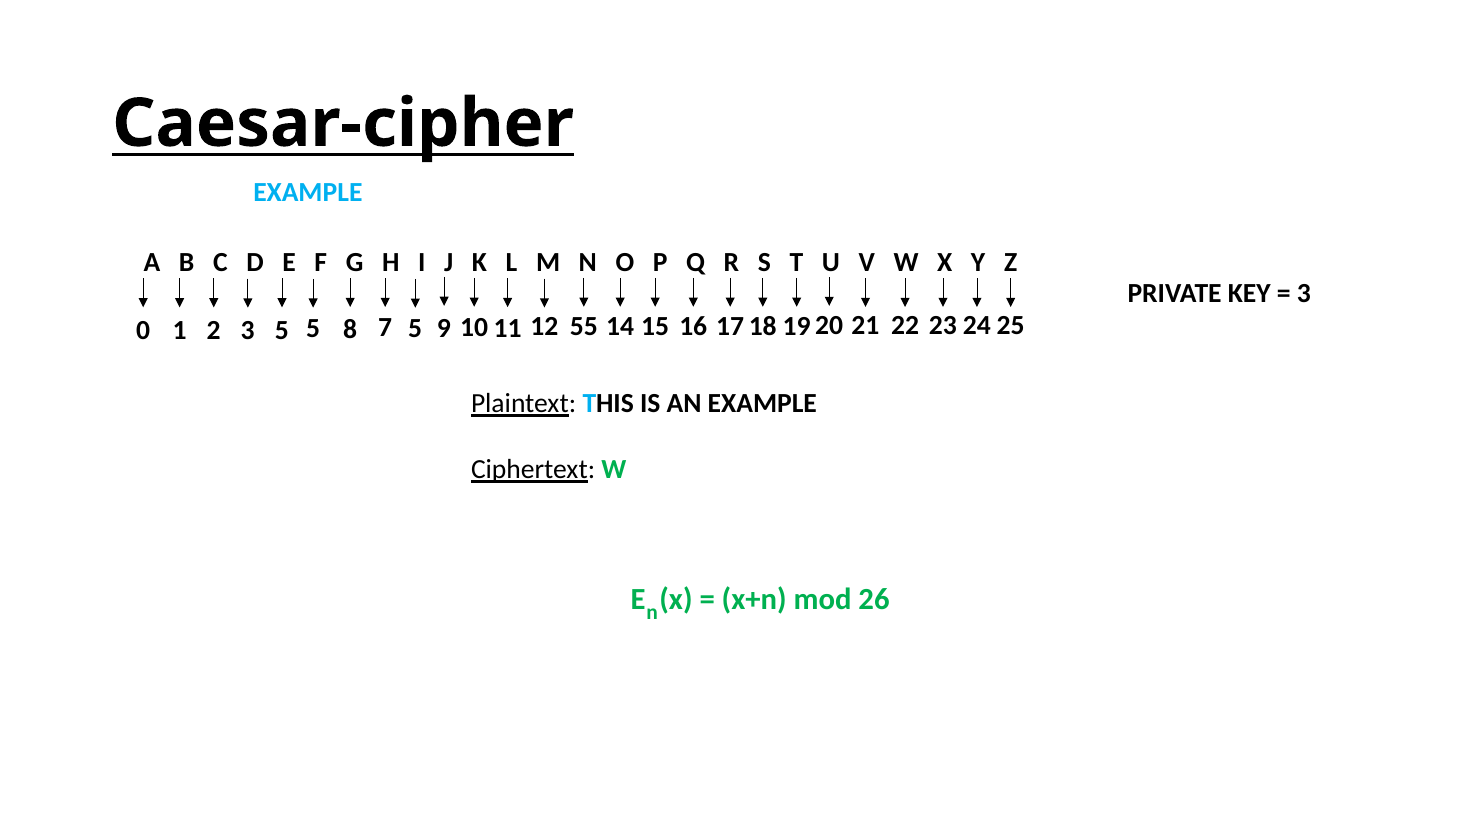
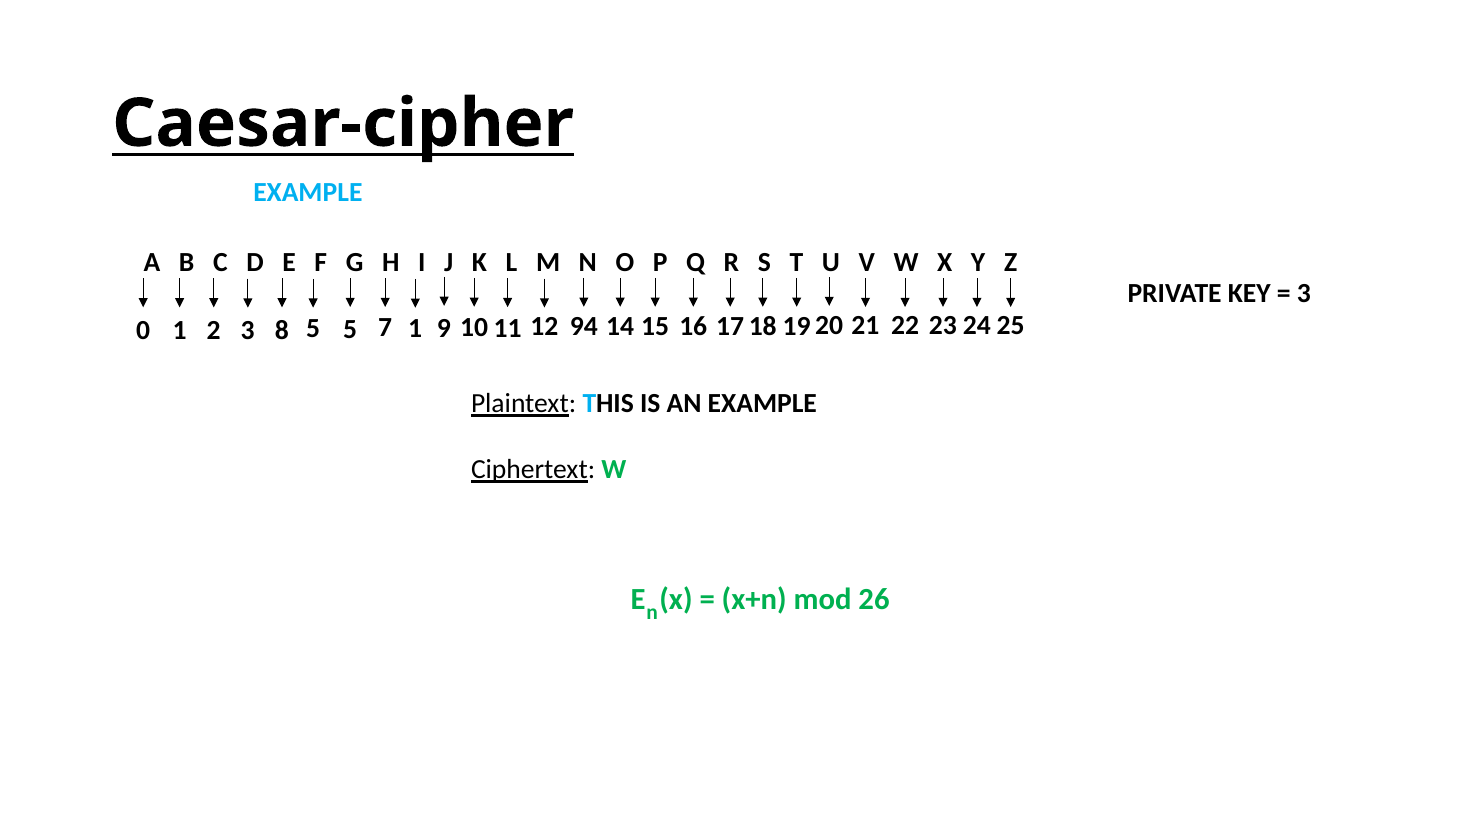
3 5: 5 -> 8
5 8: 8 -> 5
7 5: 5 -> 1
55: 55 -> 94
